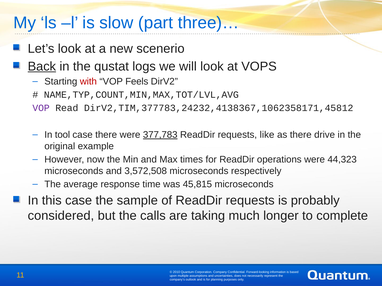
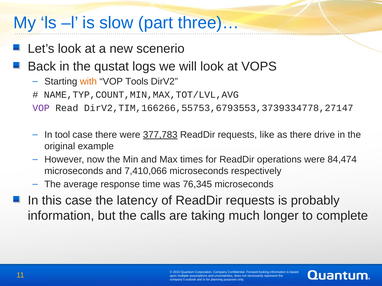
Back underline: present -> none
with colour: red -> orange
Feels: Feels -> Tools
DirV2,TIM,377783,24232,4138367,1062358171,45812: DirV2,TIM,377783,24232,4138367,1062358171,45812 -> DirV2,TIM,166266,55753,6793553,3739334778,27147
44,323: 44,323 -> 84,474
3,572,508: 3,572,508 -> 7,410,066
45,815: 45,815 -> 76,345
sample: sample -> latency
considered at (61, 216): considered -> information
